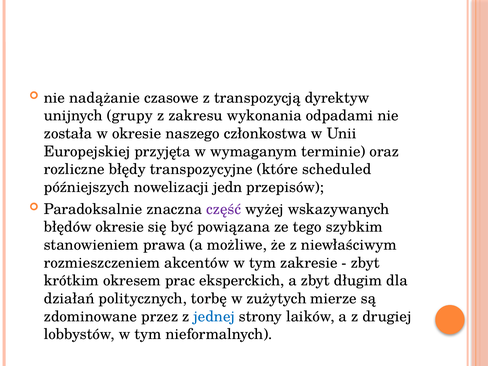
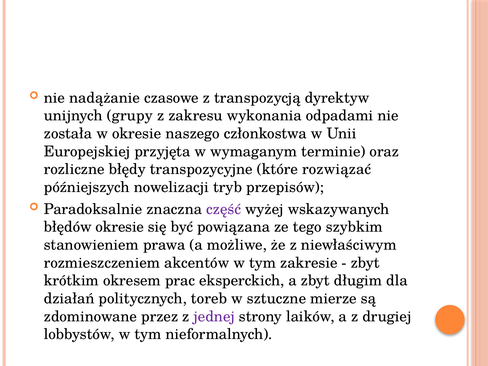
scheduled: scheduled -> rozwiązać
jedn: jedn -> tryb
torbę: torbę -> toreb
zużytych: zużytych -> sztuczne
jednej colour: blue -> purple
